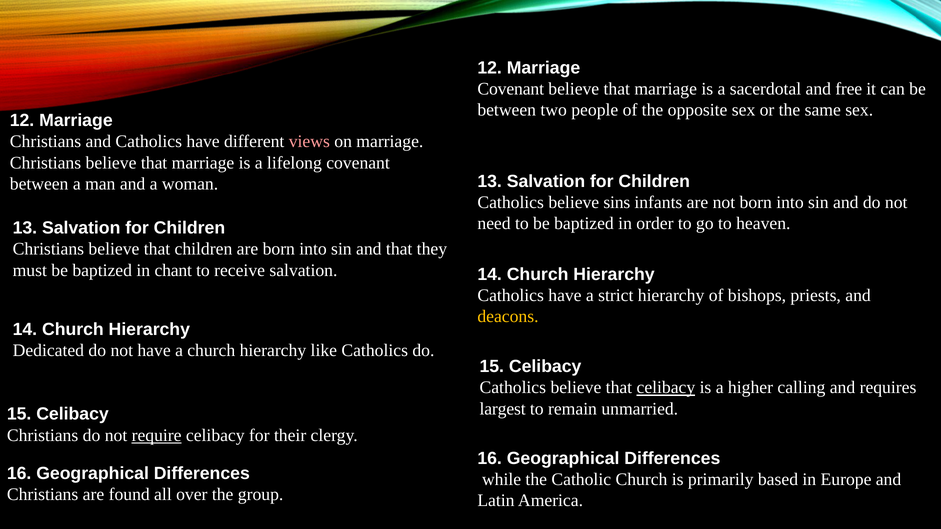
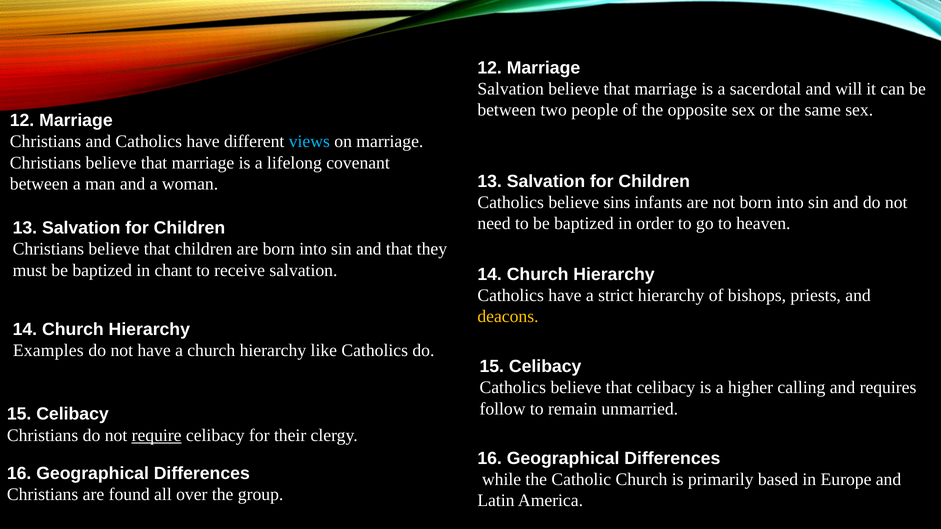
Covenant at (511, 89): Covenant -> Salvation
free: free -> will
views colour: pink -> light blue
Dedicated: Dedicated -> Examples
celibacy at (666, 388) underline: present -> none
largest: largest -> follow
